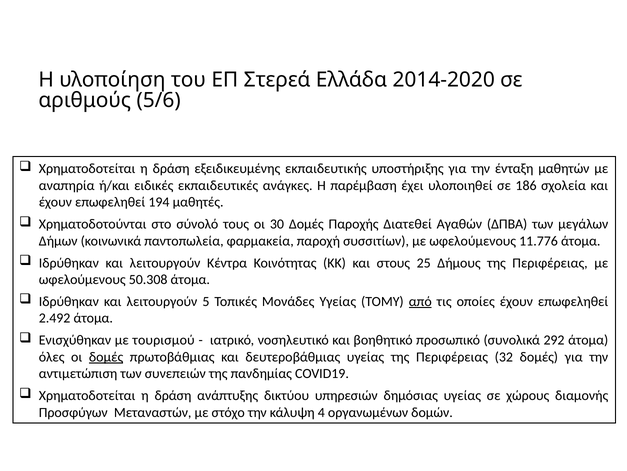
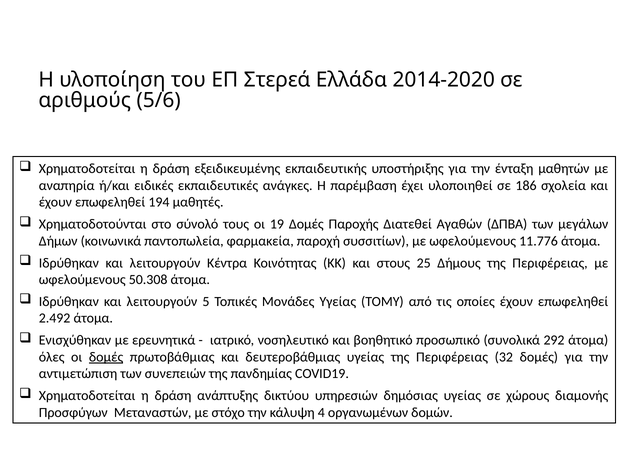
30: 30 -> 19
από underline: present -> none
τουρισμού: τουρισμού -> ερευνητικά
